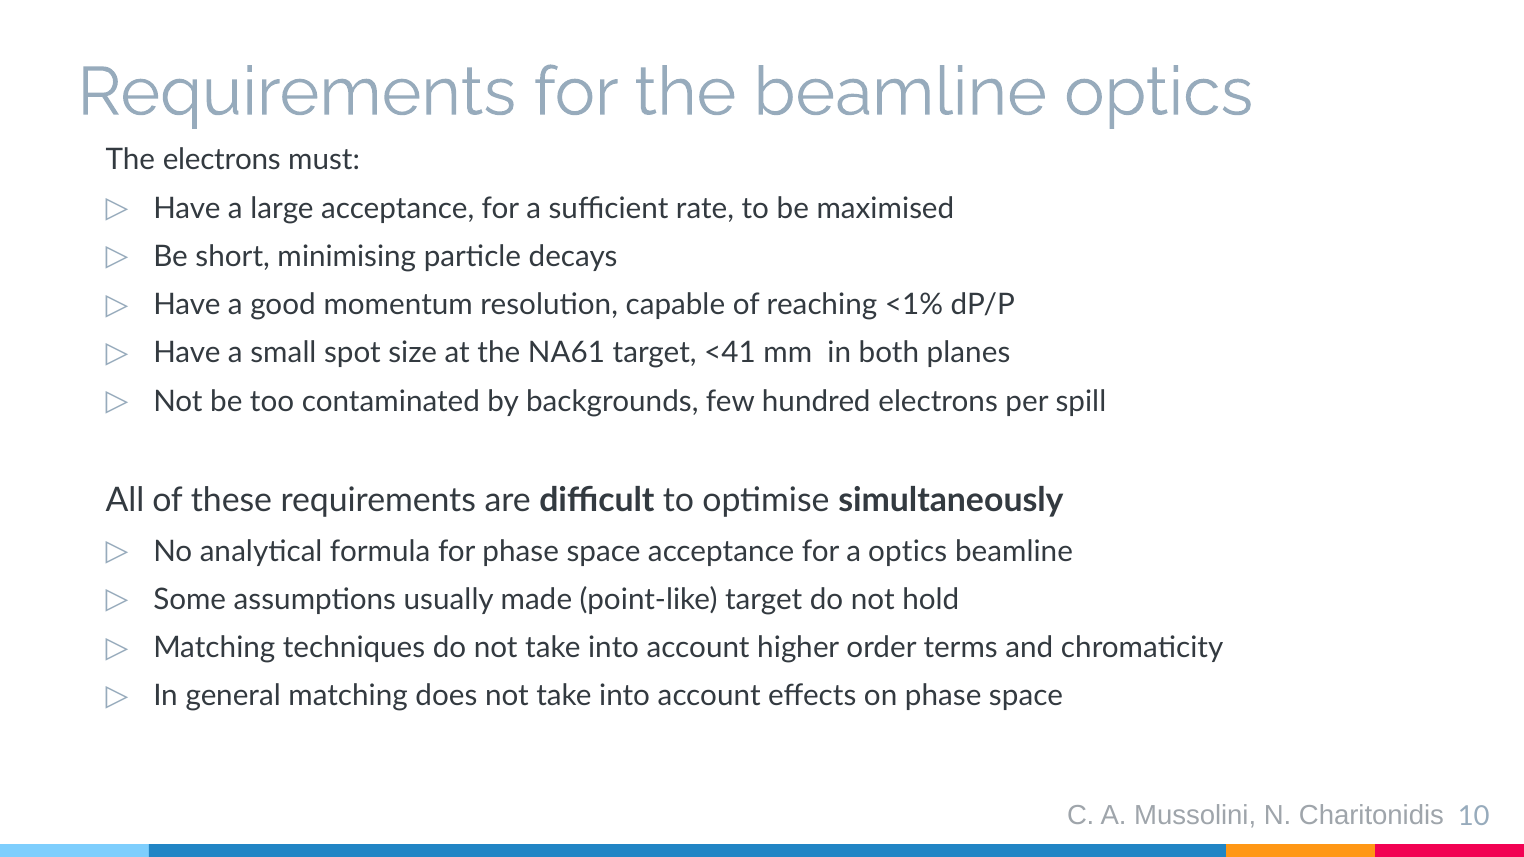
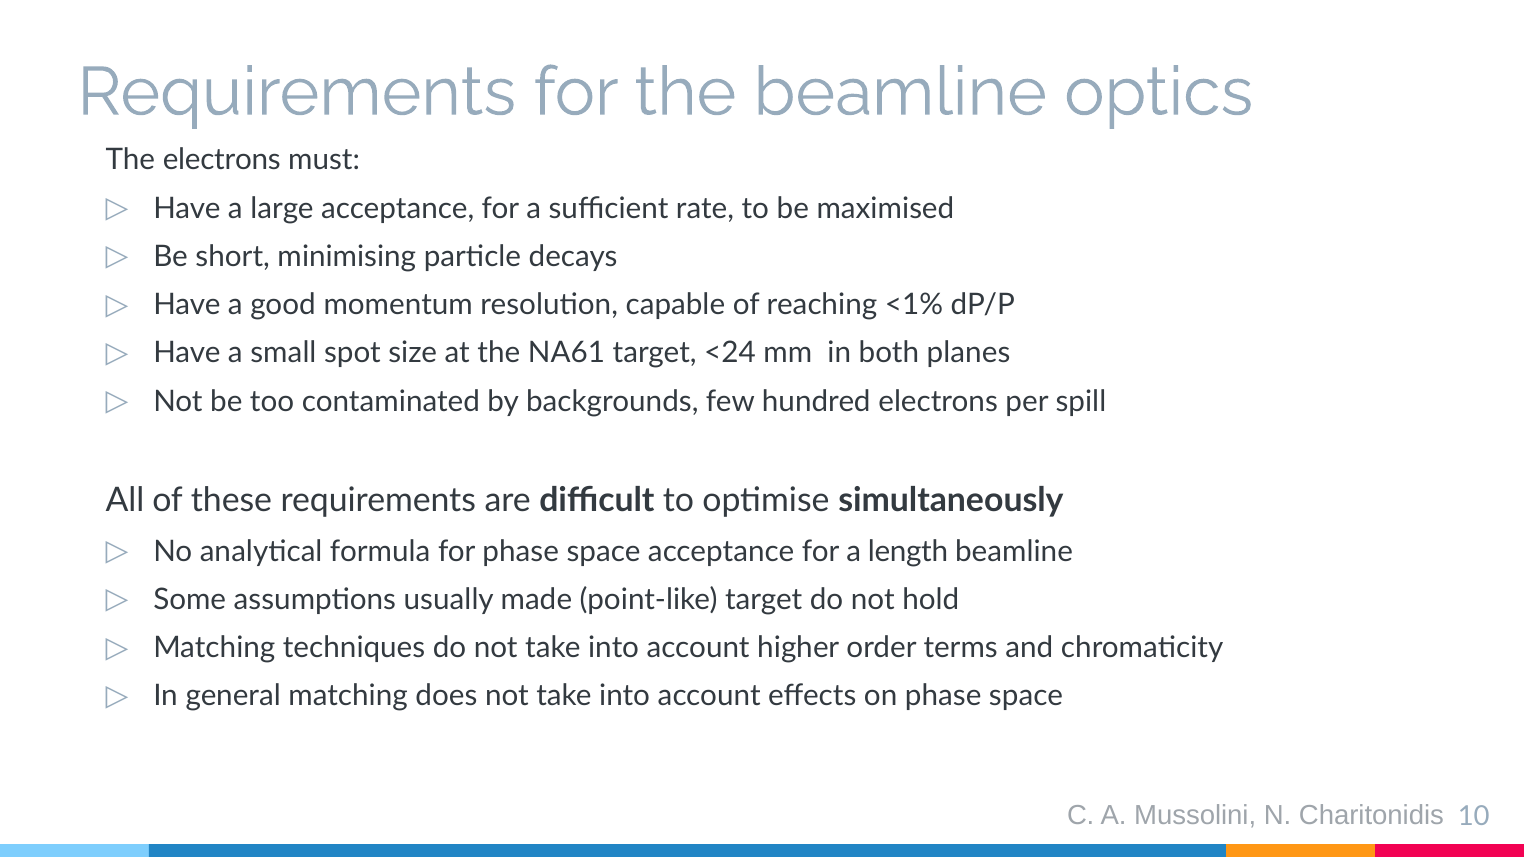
<41: <41 -> <24
a optics: optics -> length
